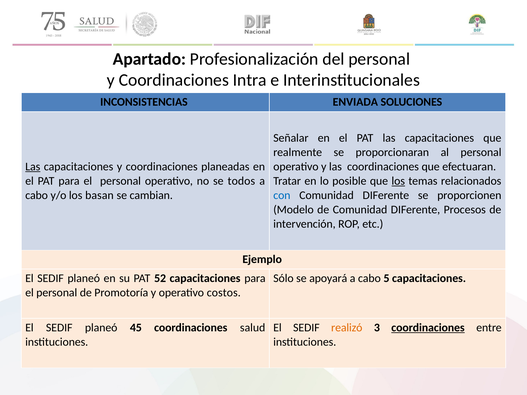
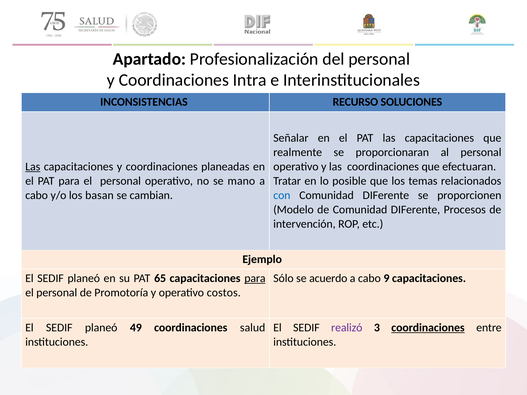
ENVIADA: ENVIADA -> RECURSO
todos: todos -> mano
los at (398, 181) underline: present -> none
52: 52 -> 65
para at (255, 279) underline: none -> present
apoyará: apoyará -> acuerdo
5: 5 -> 9
45: 45 -> 49
realizó colour: orange -> purple
